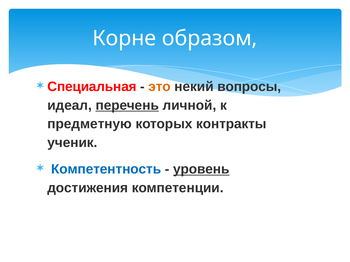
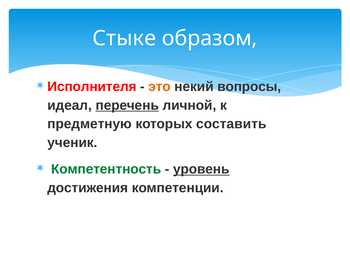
Корне: Корне -> Стыке
Специальная: Специальная -> Исполнителя
контракты: контракты -> составить
Компетентность colour: blue -> green
